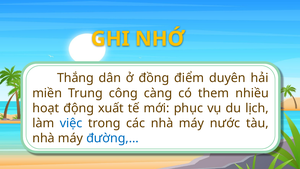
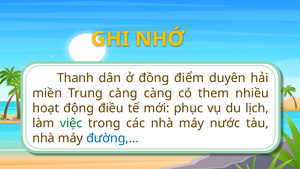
Thắng: Thắng -> Thanh
Trung công: công -> càng
xuất: xuất -> điều
việc colour: blue -> green
